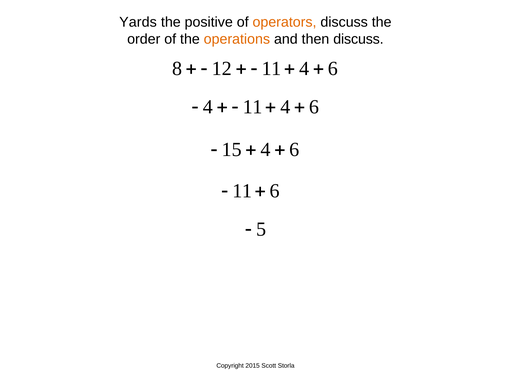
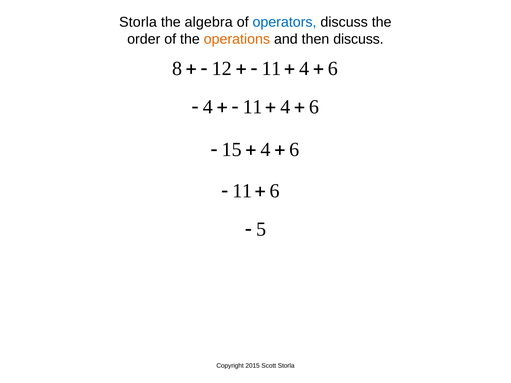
Yards at (138, 22): Yards -> Storla
positive: positive -> algebra
operators colour: orange -> blue
